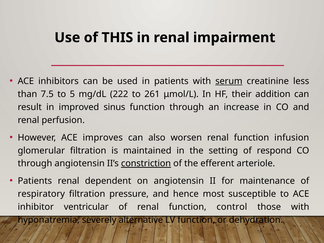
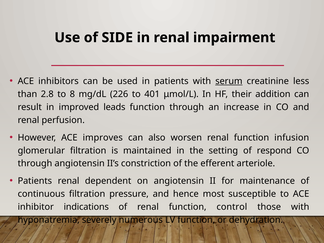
THIS: THIS -> SIDE
7.5: 7.5 -> 2.8
5: 5 -> 8
222: 222 -> 226
261: 261 -> 401
sinus: sinus -> leads
constriction underline: present -> none
respiratory: respiratory -> continuous
ventricular: ventricular -> indications
alternative: alternative -> numerous
